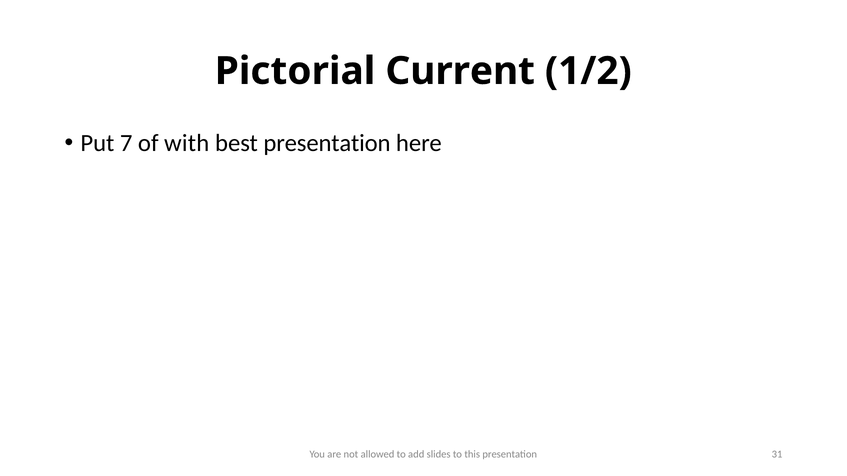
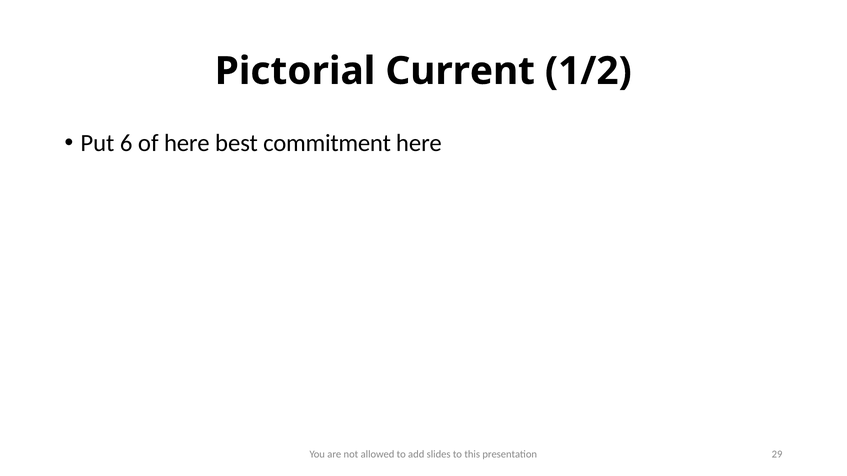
7: 7 -> 6
of with: with -> here
best presentation: presentation -> commitment
31: 31 -> 29
